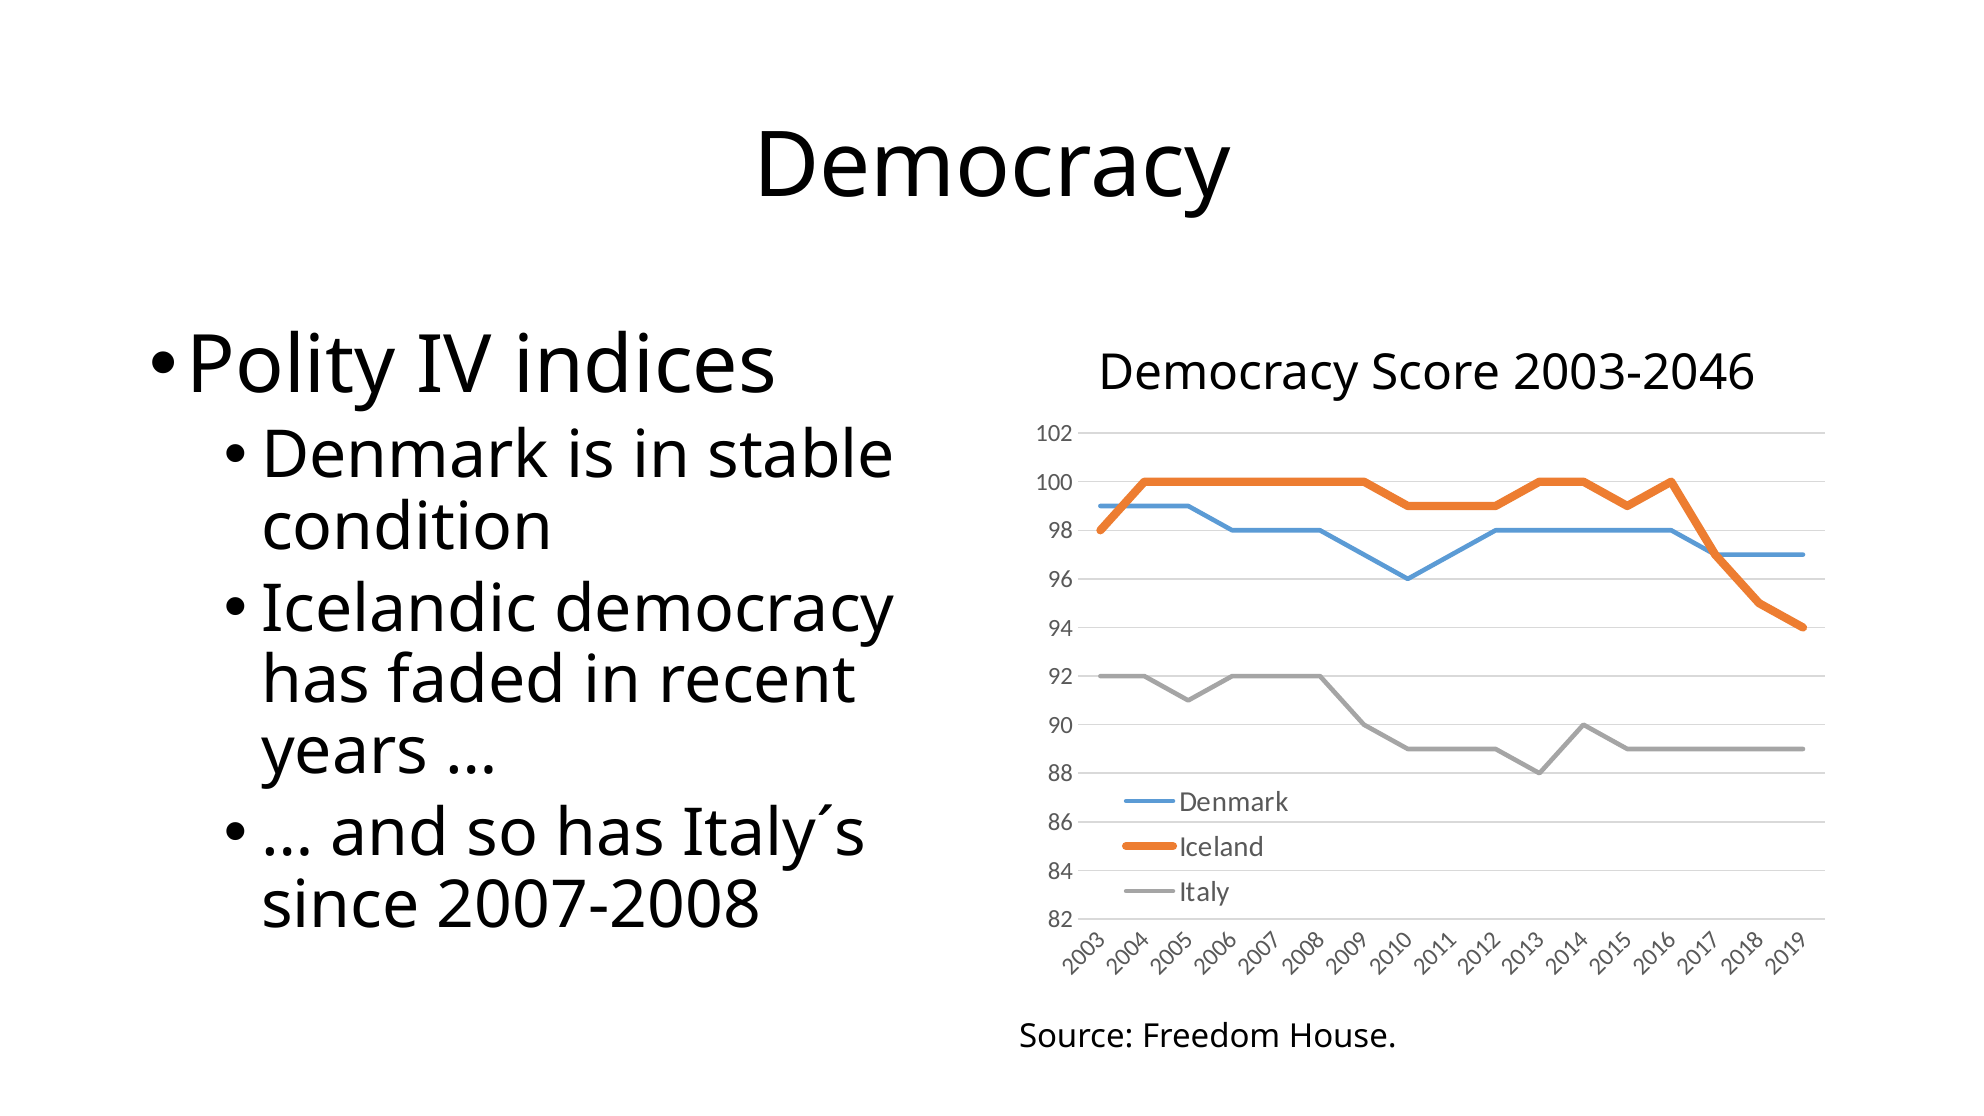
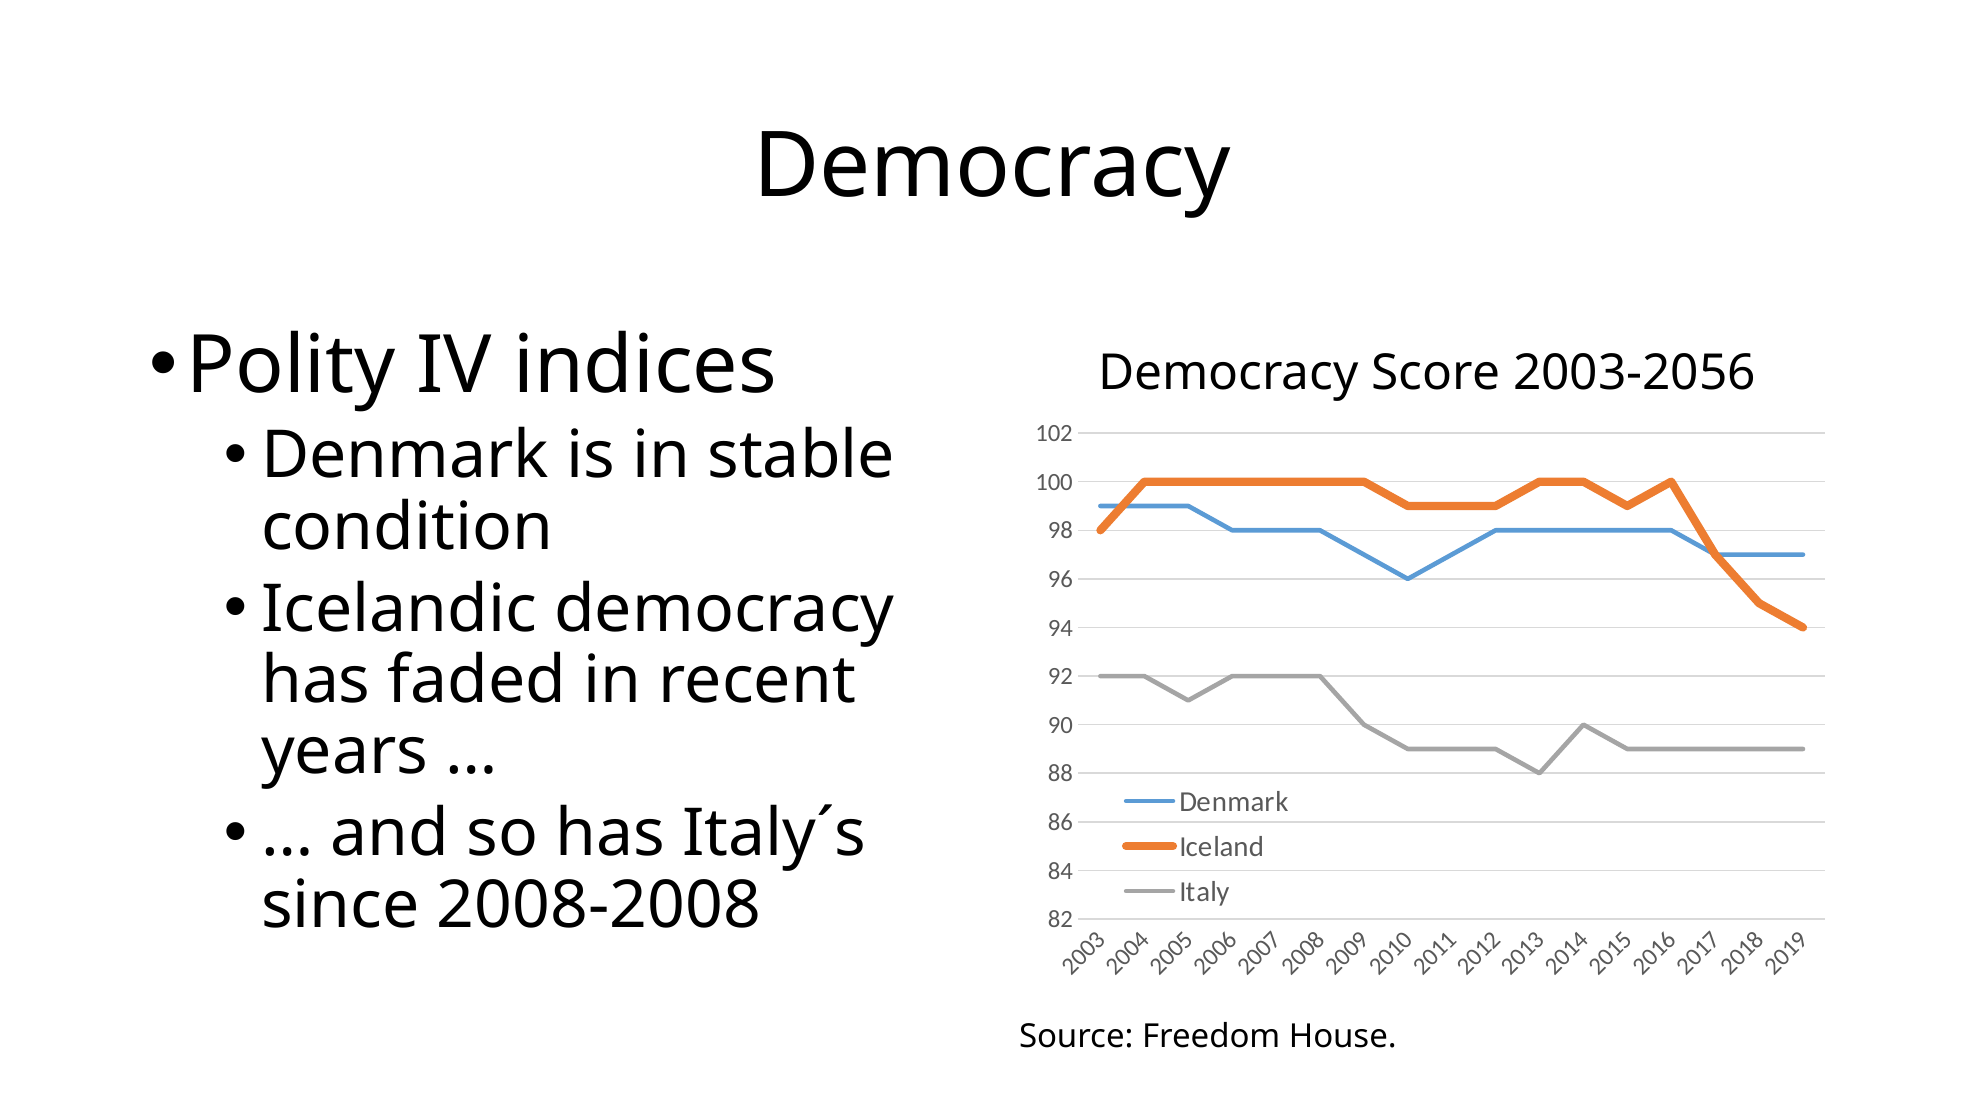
2003-2046: 2003-2046 -> 2003-2056
2007-2008: 2007-2008 -> 2008-2008
